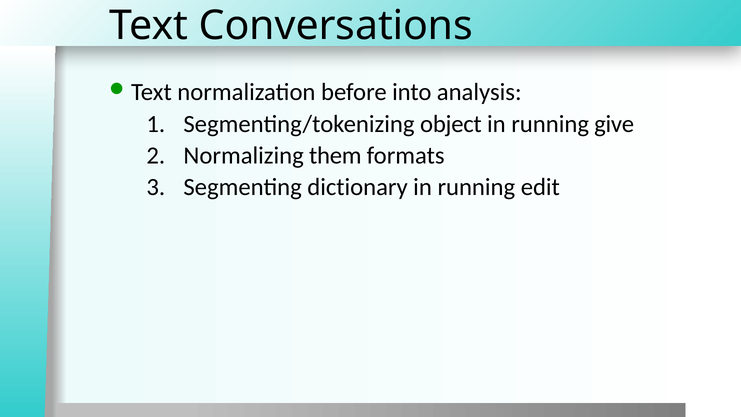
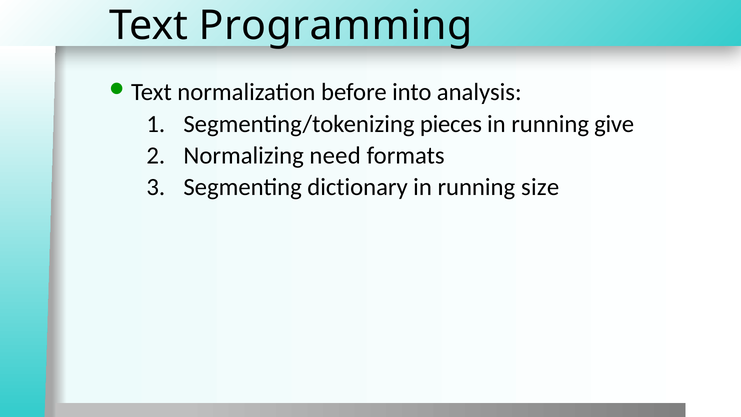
Conversations: Conversations -> Programming
object: object -> pieces
them: them -> need
edit: edit -> size
